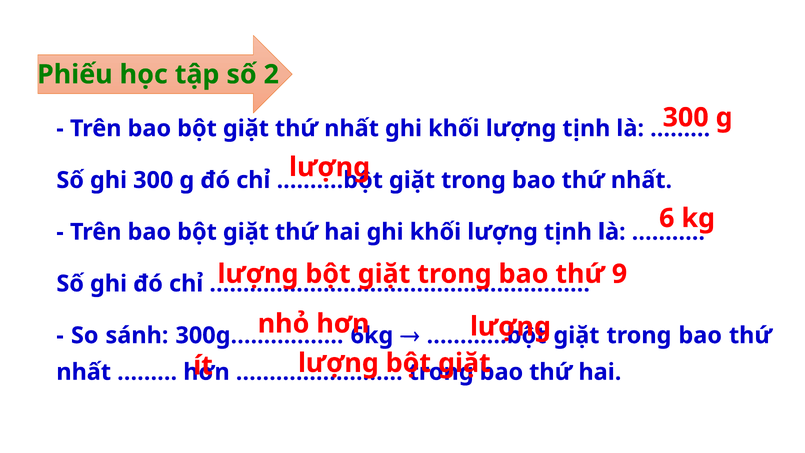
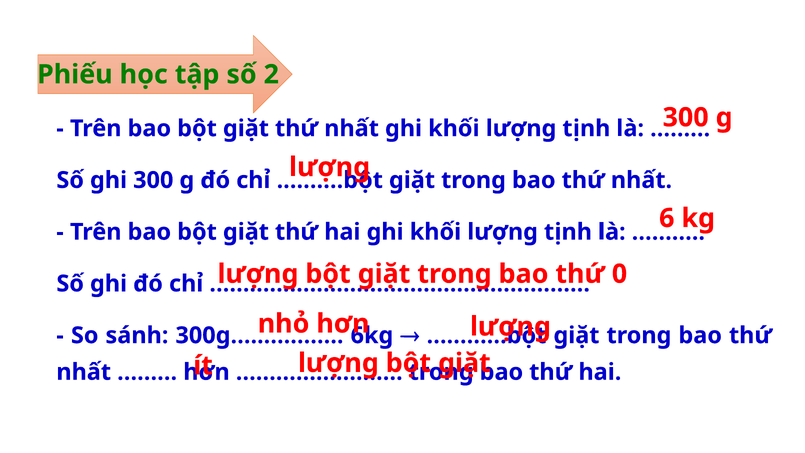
9: 9 -> 0
